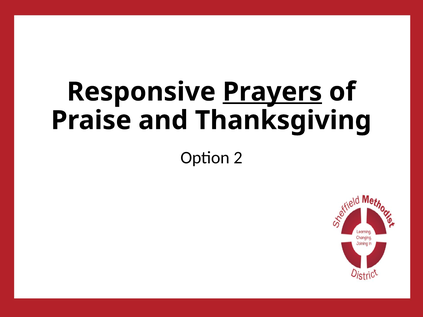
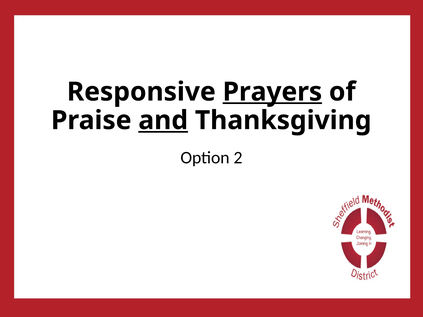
and underline: none -> present
